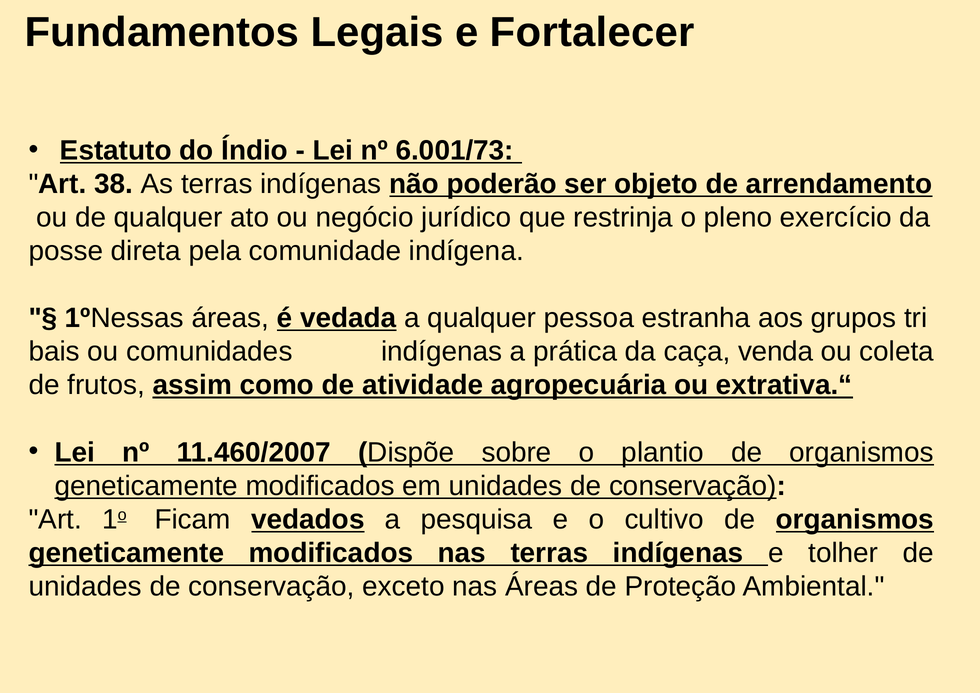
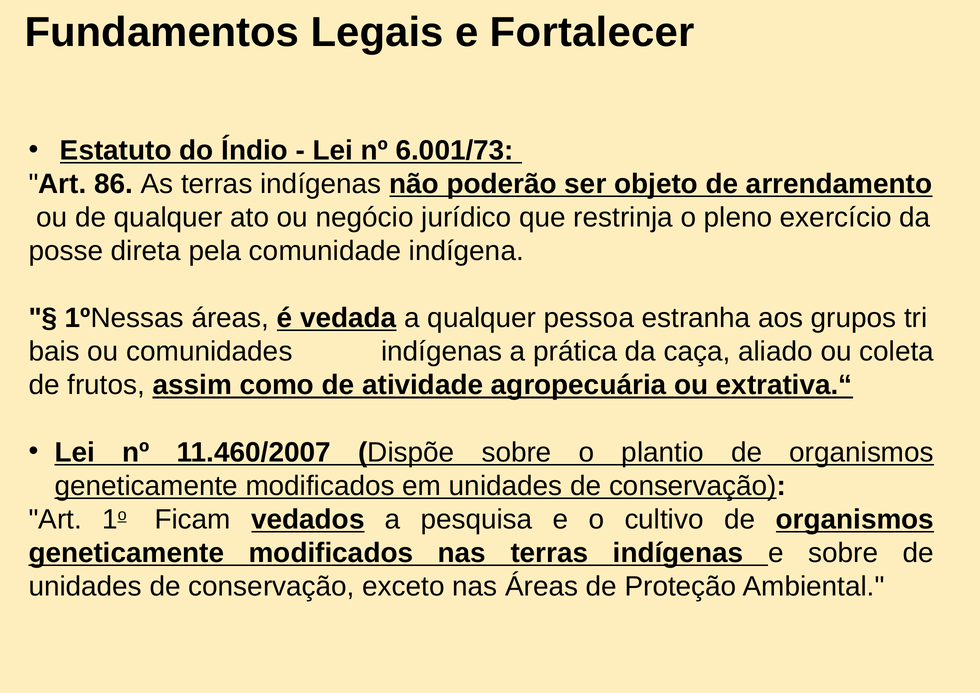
38: 38 -> 86
venda: venda -> aliado
e tolher: tolher -> sobre
